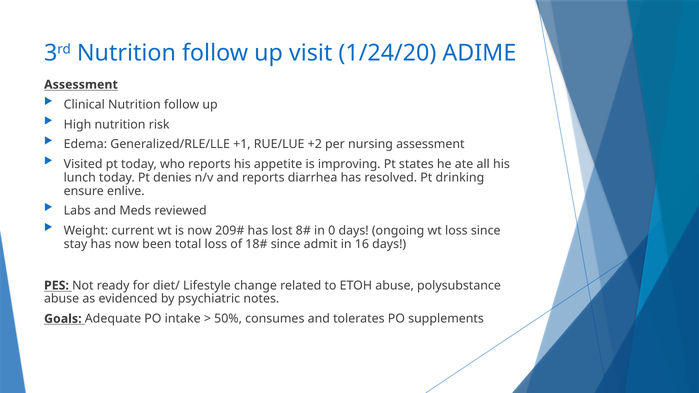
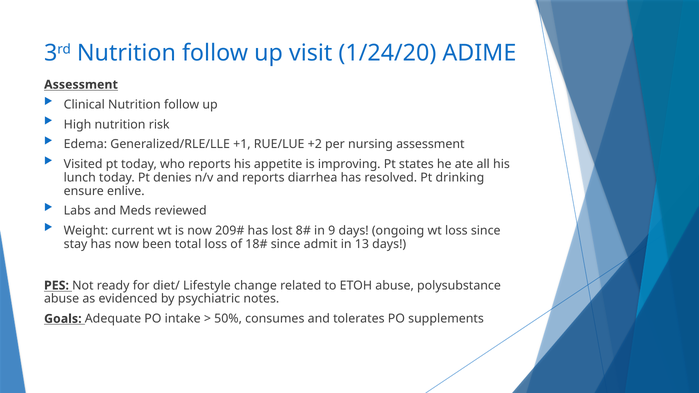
0: 0 -> 9
16: 16 -> 13
